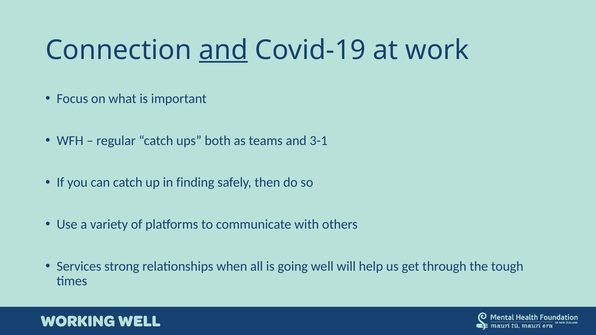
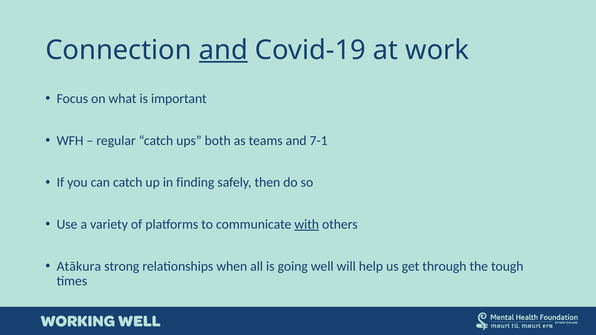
3-1: 3-1 -> 7-1
with underline: none -> present
Services: Services -> Atākura
